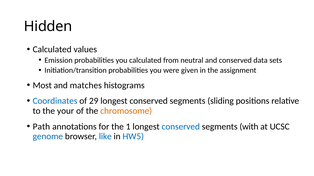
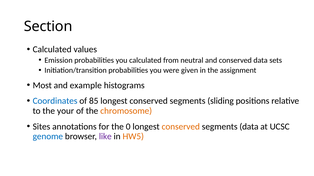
Hidden: Hidden -> Section
matches: matches -> example
29: 29 -> 85
Path: Path -> Sites
1: 1 -> 0
conserved at (181, 127) colour: blue -> orange
segments with: with -> data
like colour: blue -> purple
HW5 colour: blue -> orange
